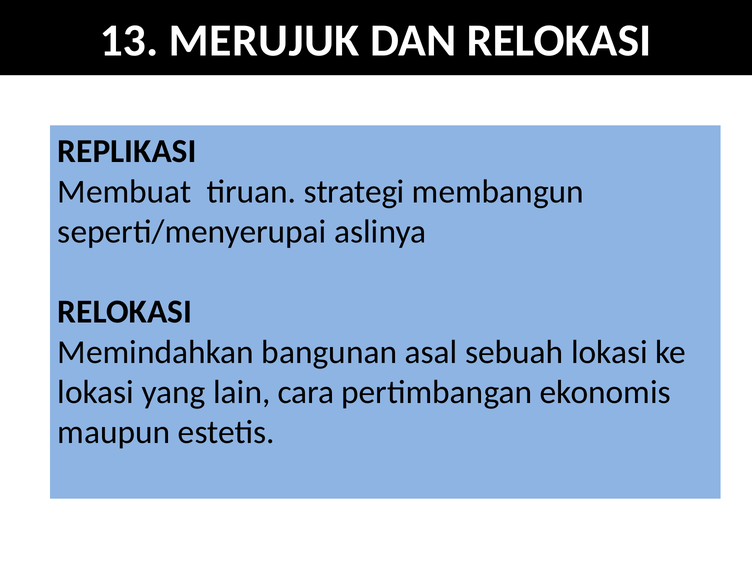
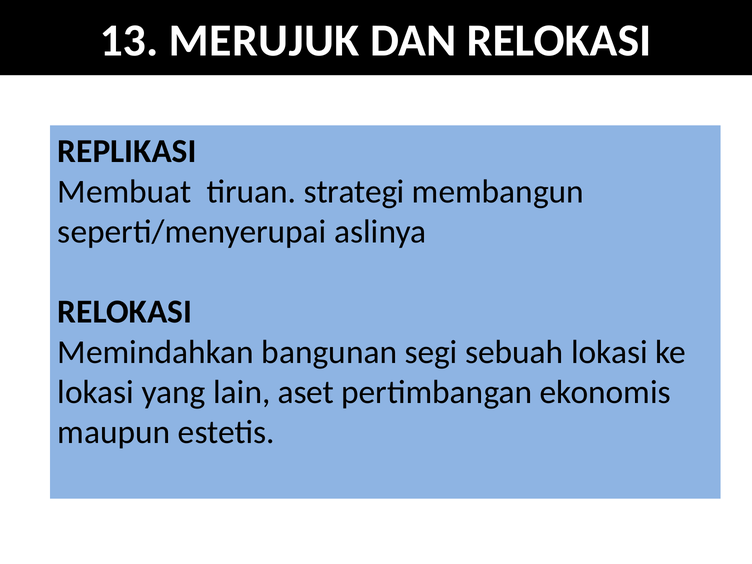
asal: asal -> segi
cara: cara -> aset
